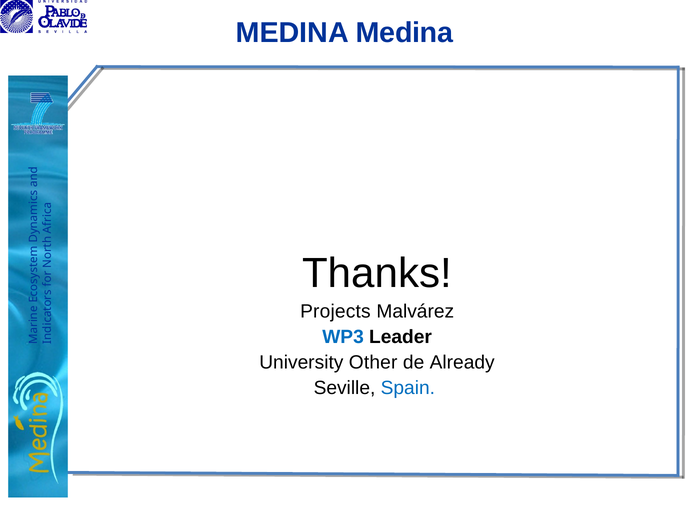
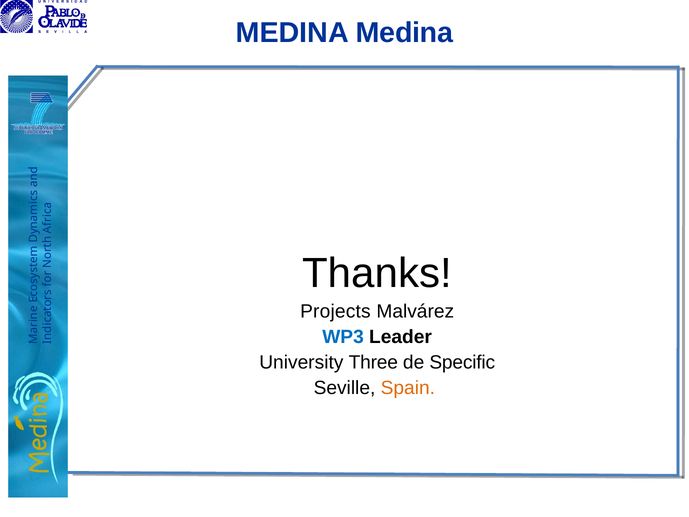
Other: Other -> Three
Already: Already -> Specific
Spain colour: blue -> orange
